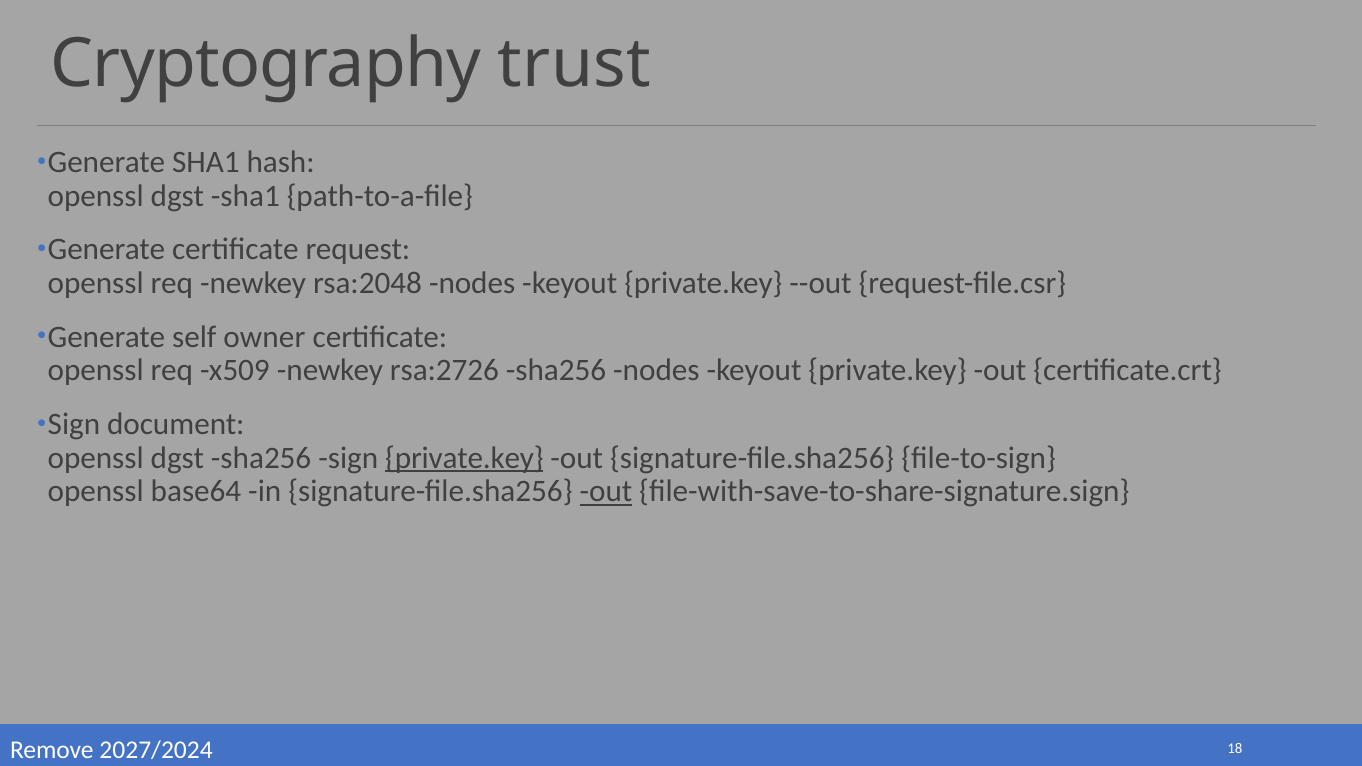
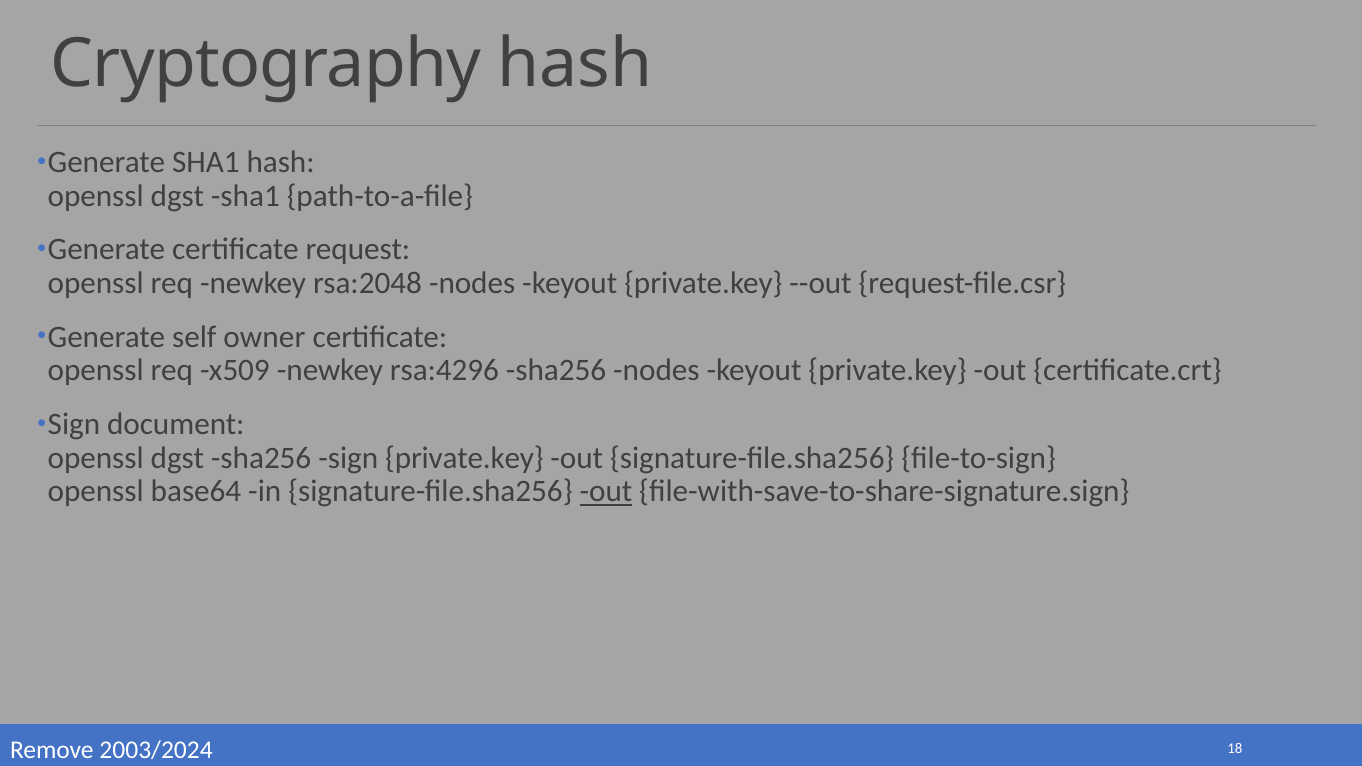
Cryptography trust: trust -> hash
rsa:2726: rsa:2726 -> rsa:4296
private.key at (464, 458) underline: present -> none
2027/2024: 2027/2024 -> 2003/2024
